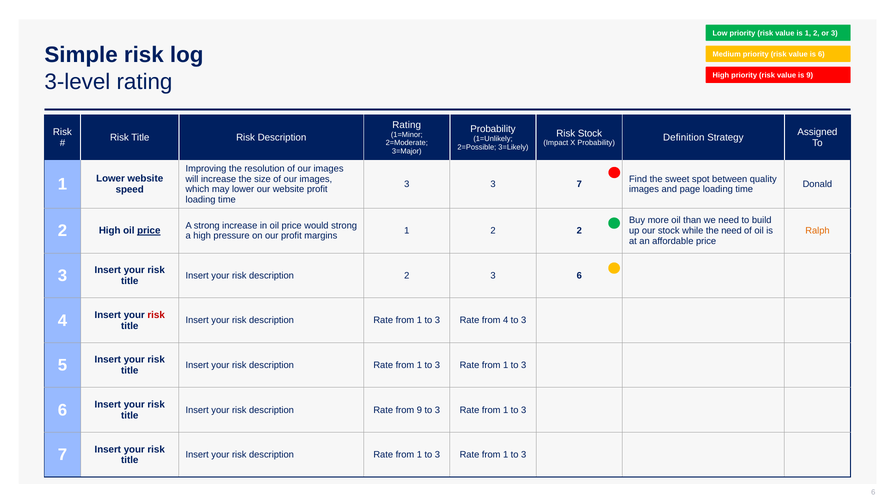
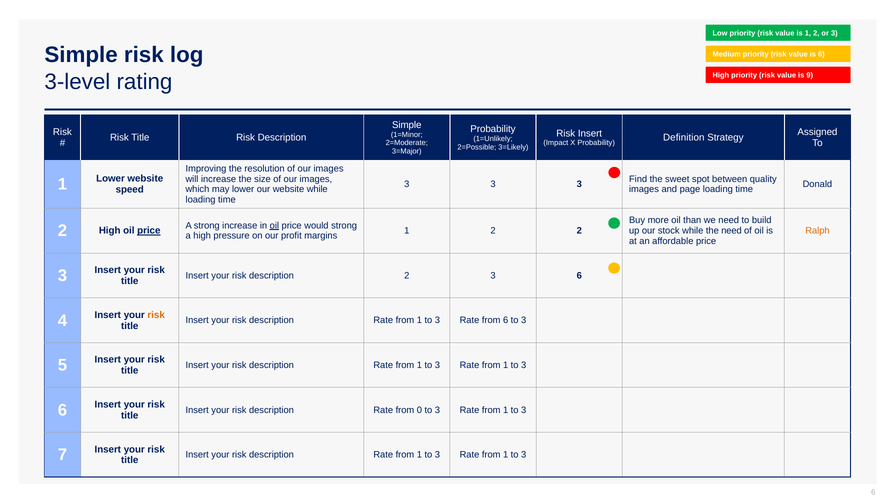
Rating at (407, 125): Rating -> Simple
Risk Stock: Stock -> Insert
3 3 7: 7 -> 3
website profit: profit -> while
oil at (274, 226) underline: none -> present
risk at (156, 315) colour: red -> orange
from 4: 4 -> 6
from 9: 9 -> 0
